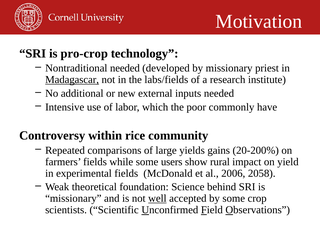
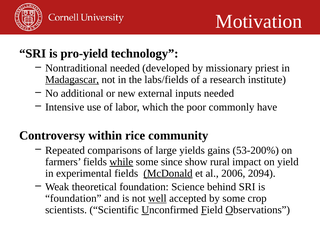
pro-crop: pro-crop -> pro-yield
20-200%: 20-200% -> 53-200%
while underline: none -> present
users: users -> since
McDonald underline: none -> present
2058: 2058 -> 2094
missionary at (73, 198): missionary -> foundation
